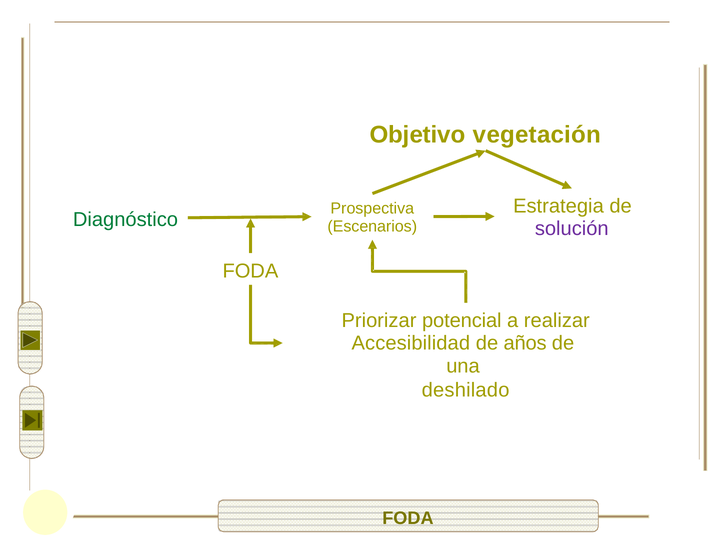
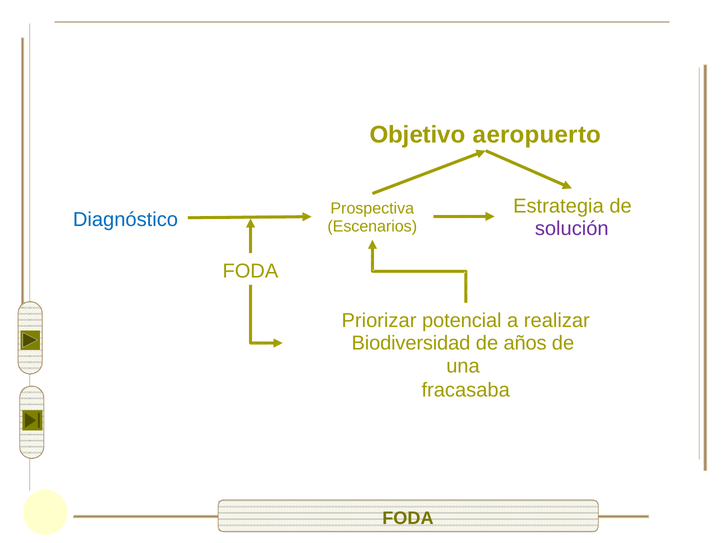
vegetación: vegetación -> aeropuerto
Diagnóstico colour: green -> blue
Accesibilidad: Accesibilidad -> Biodiversidad
deshilado: deshilado -> fracasaba
